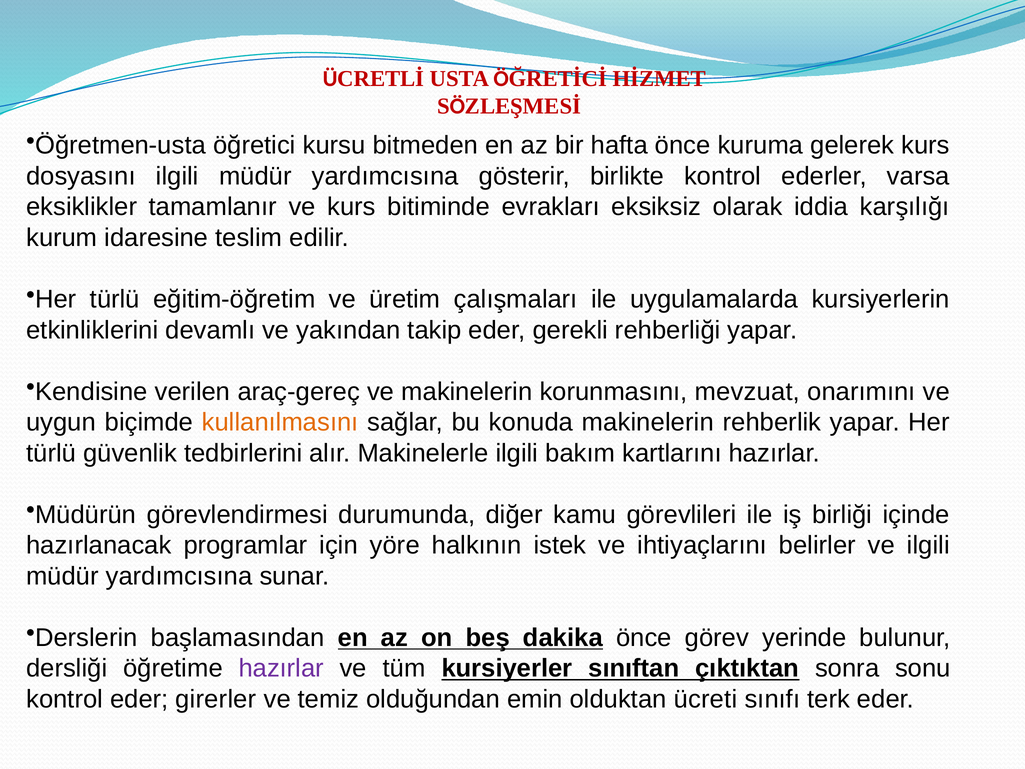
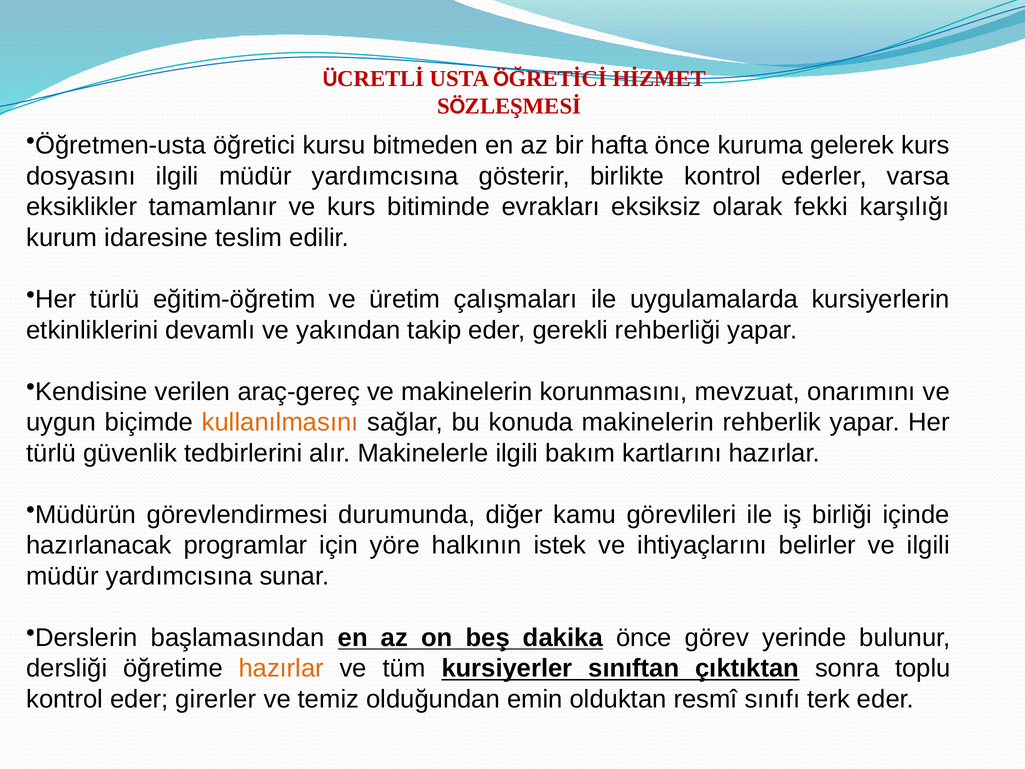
iddia: iddia -> fekki
hazırlar at (281, 668) colour: purple -> orange
sonu: sonu -> toplu
ücreti: ücreti -> resmî
